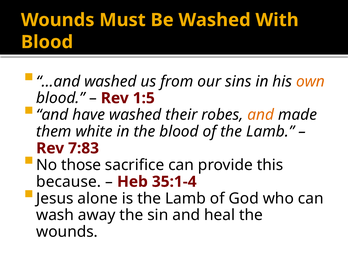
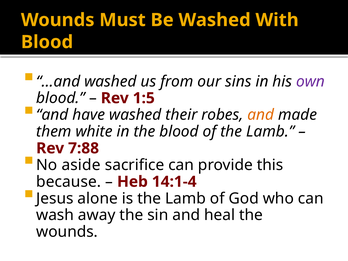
own colour: orange -> purple
7:83: 7:83 -> 7:88
those: those -> aside
35:1-4: 35:1-4 -> 14:1-4
